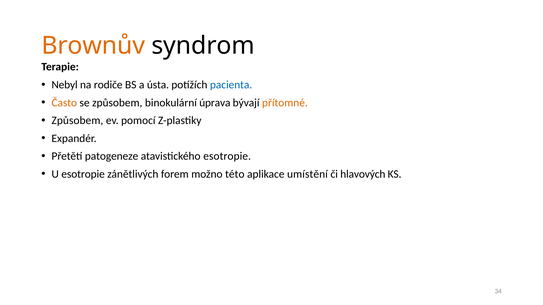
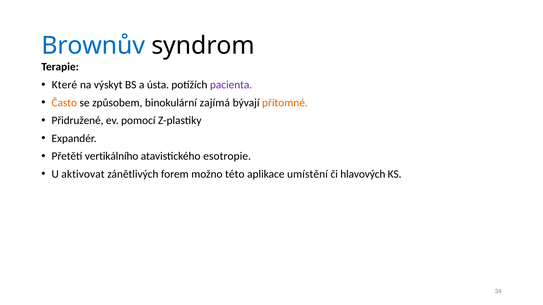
Brownův colour: orange -> blue
Nebyl: Nebyl -> Které
rodiče: rodiče -> výskyt
pacienta colour: blue -> purple
úprava: úprava -> zajímá
Způsobem at (77, 121): Způsobem -> Přidružené
patogeneze: patogeneze -> vertikálního
U esotropie: esotropie -> aktivovat
